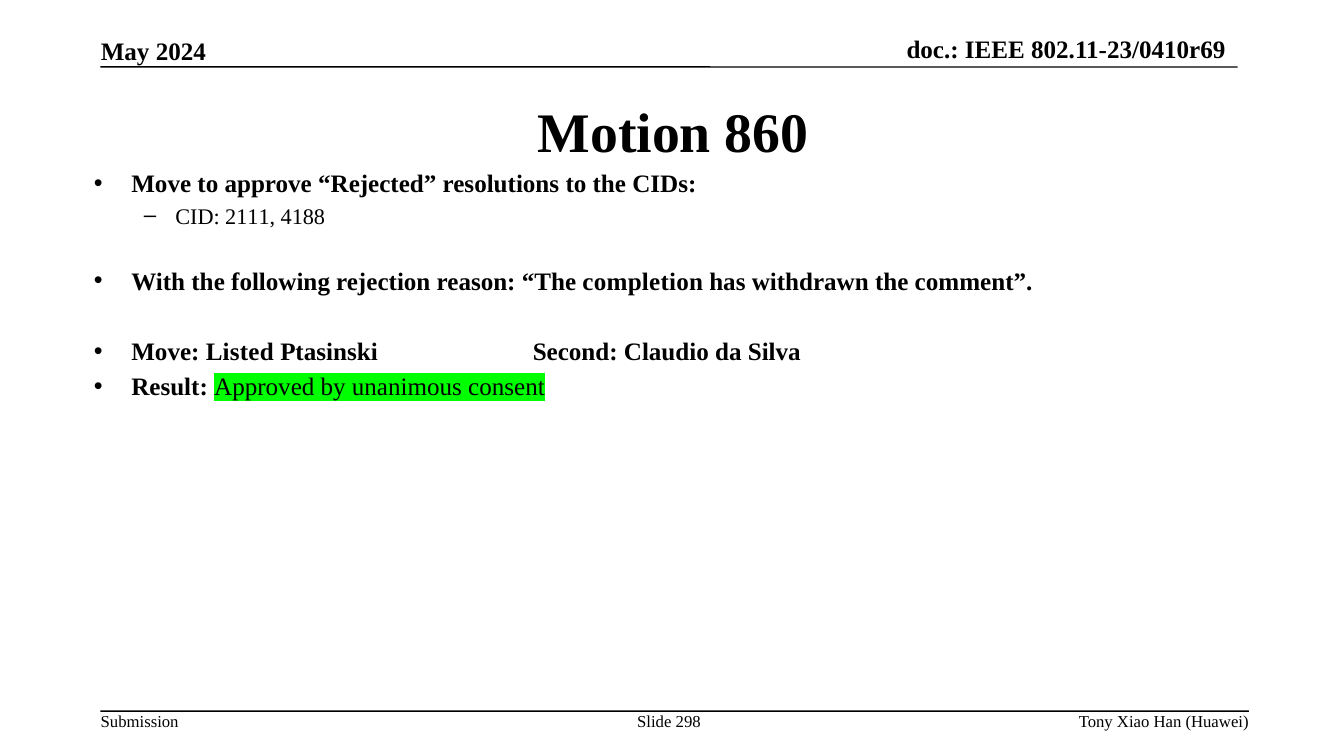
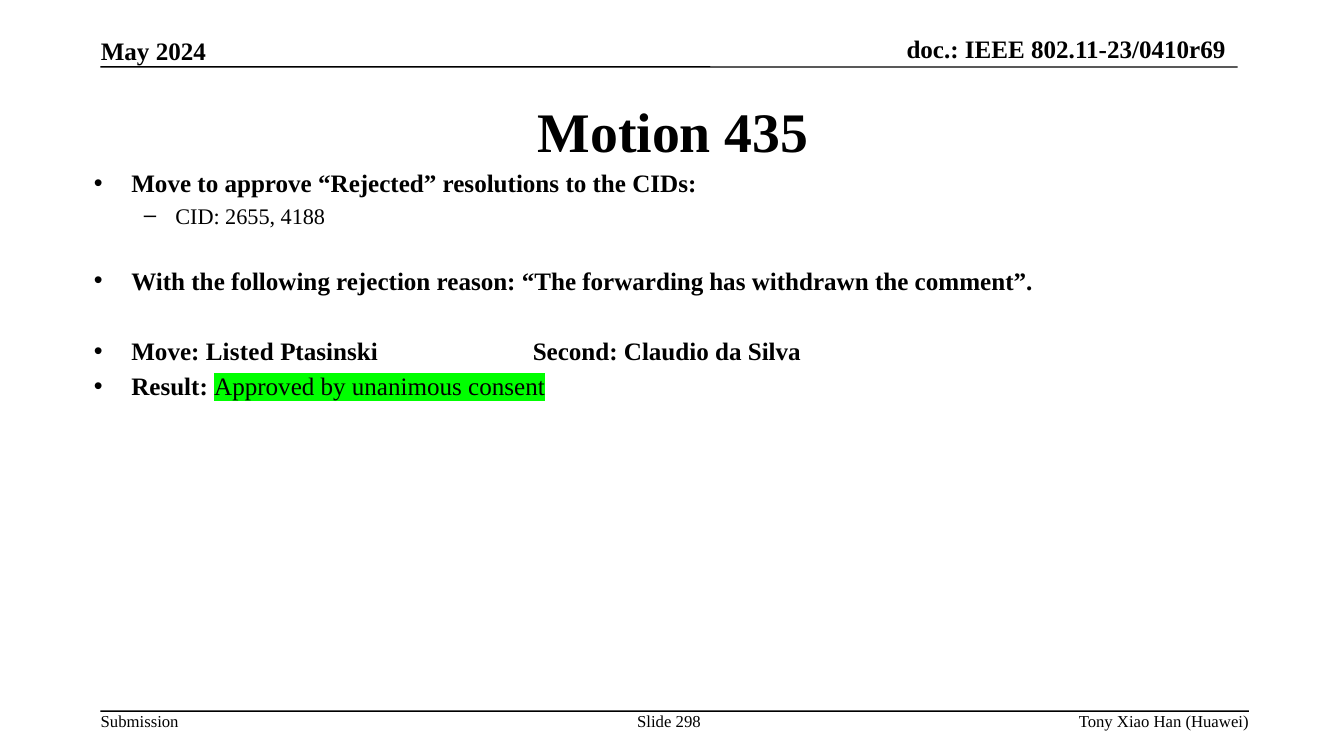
860: 860 -> 435
2111: 2111 -> 2655
completion: completion -> forwarding
